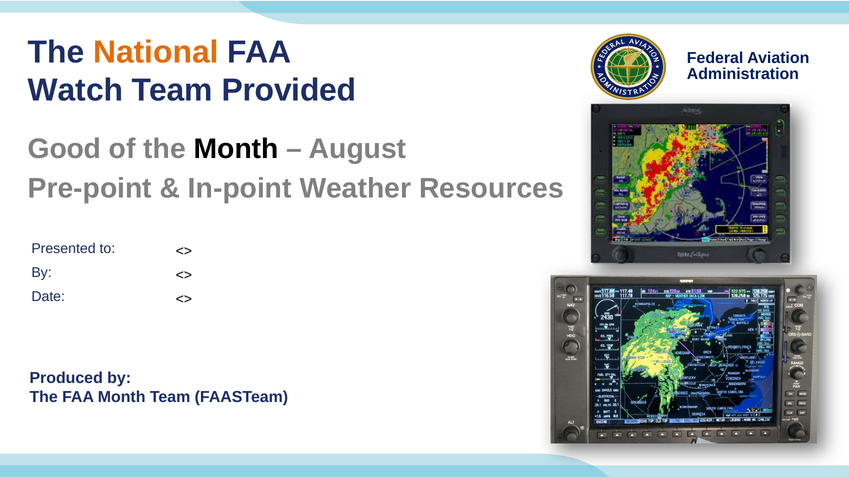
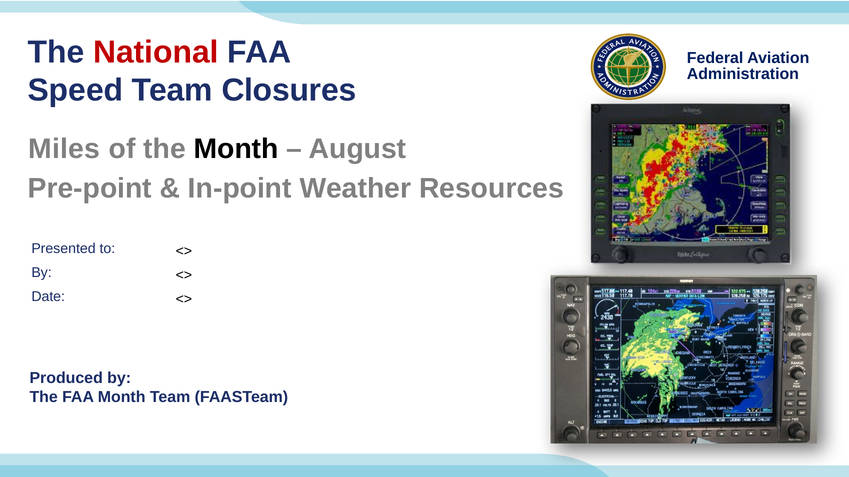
National colour: orange -> red
Watch: Watch -> Speed
Provided: Provided -> Closures
Good: Good -> Miles
